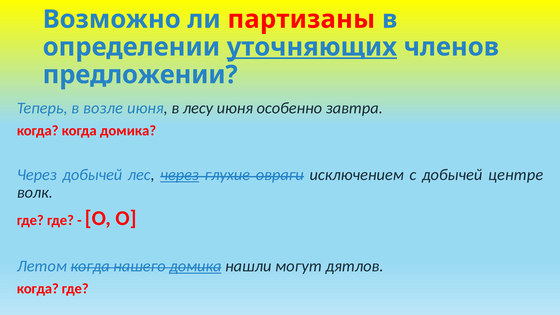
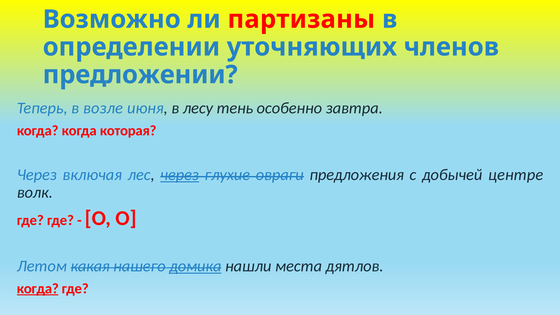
уточняющих underline: present -> none
лесу июня: июня -> тень
когда домика: домика -> которая
Через добычей: добычей -> включая
исключением: исключением -> предложения
Летом когда: когда -> какая
могут: могут -> места
когда at (38, 289) underline: none -> present
